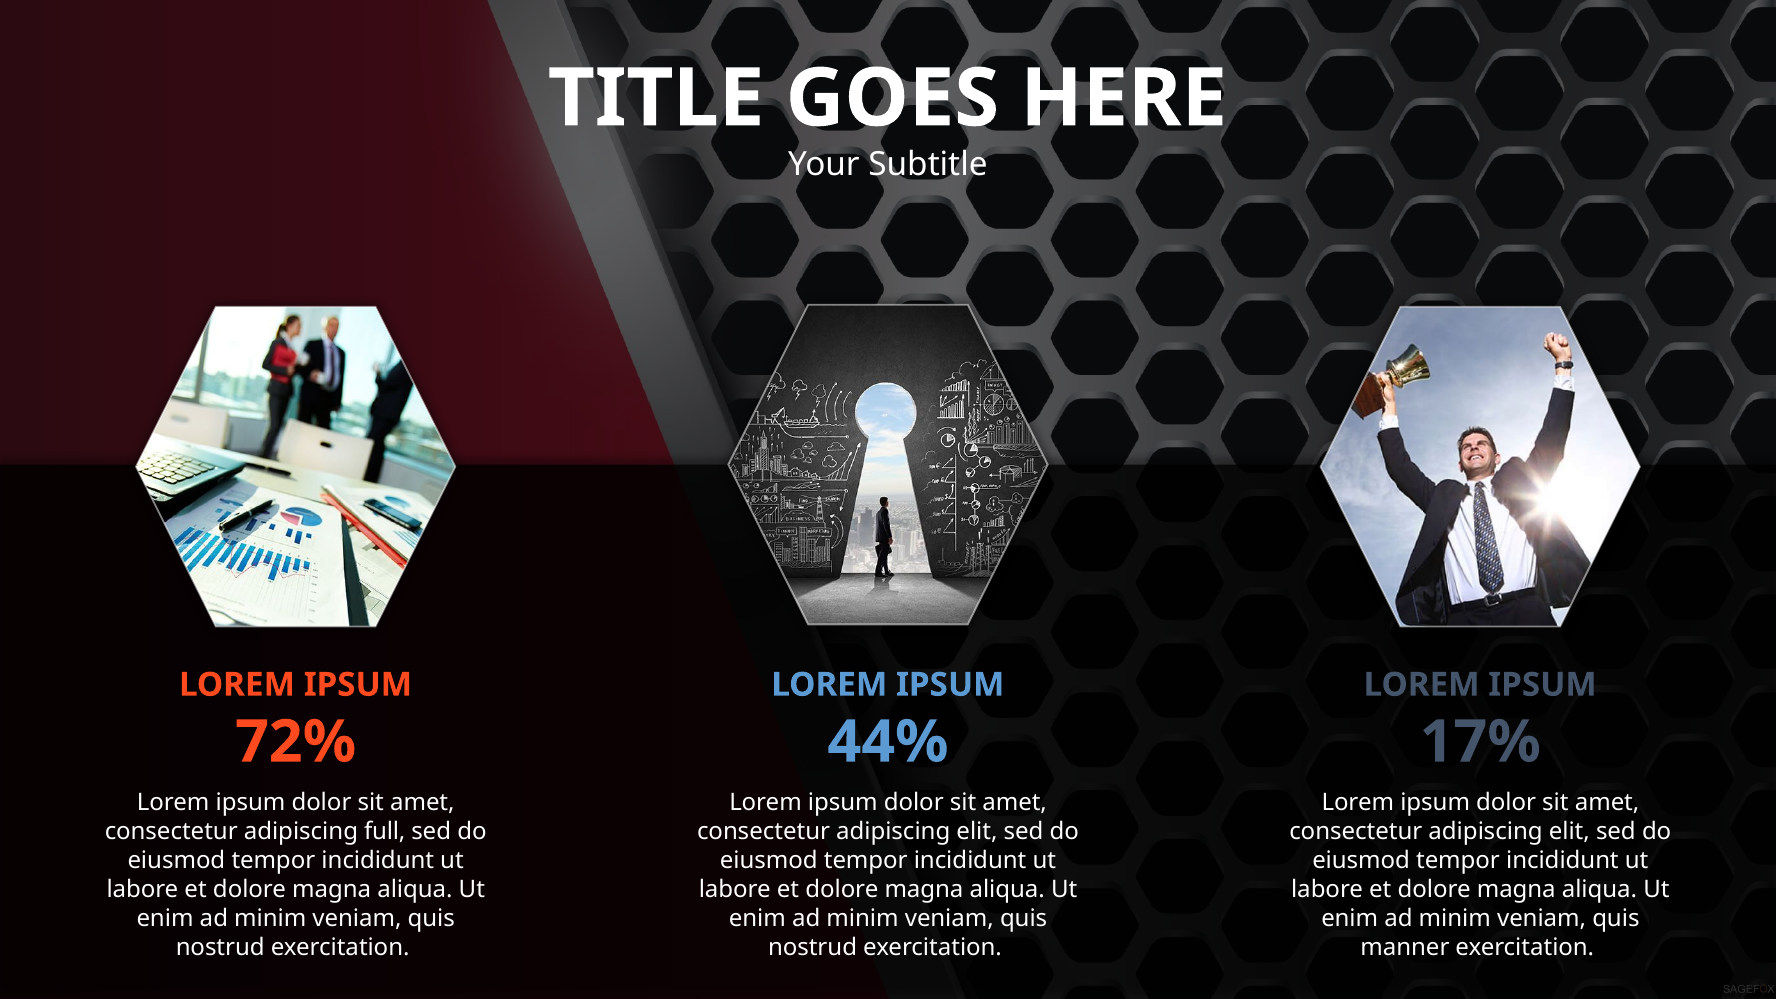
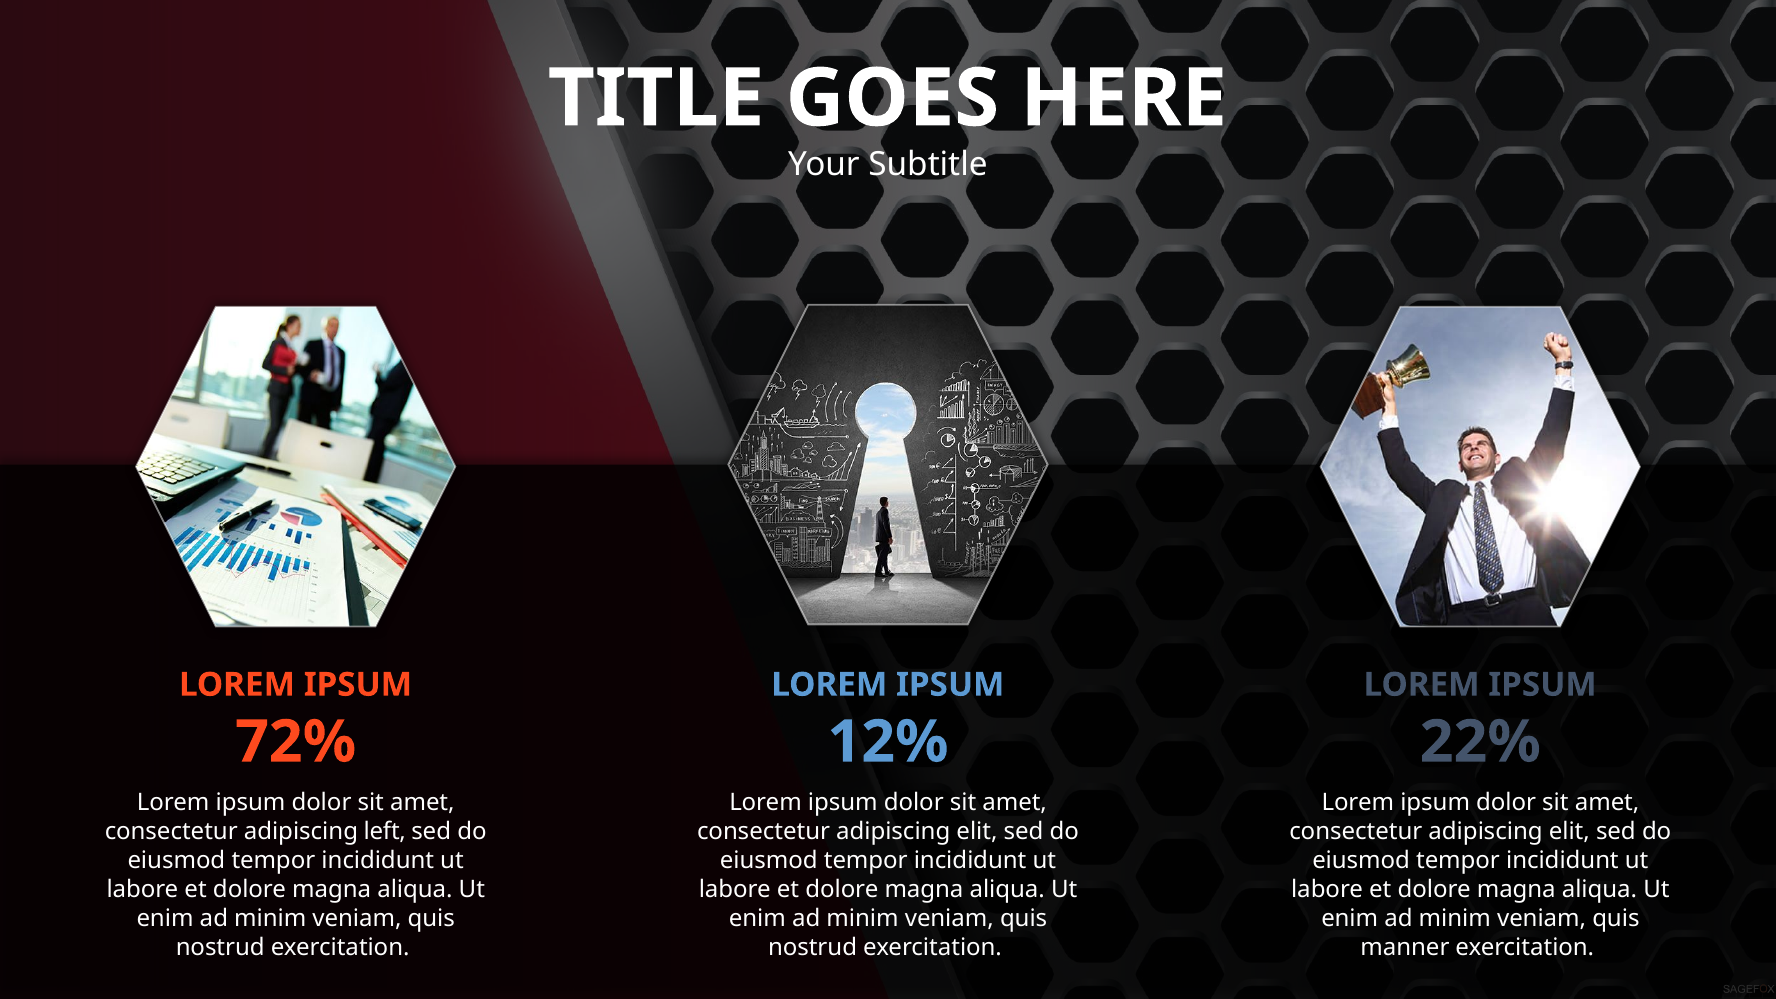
44%: 44% -> 12%
17%: 17% -> 22%
full: full -> left
